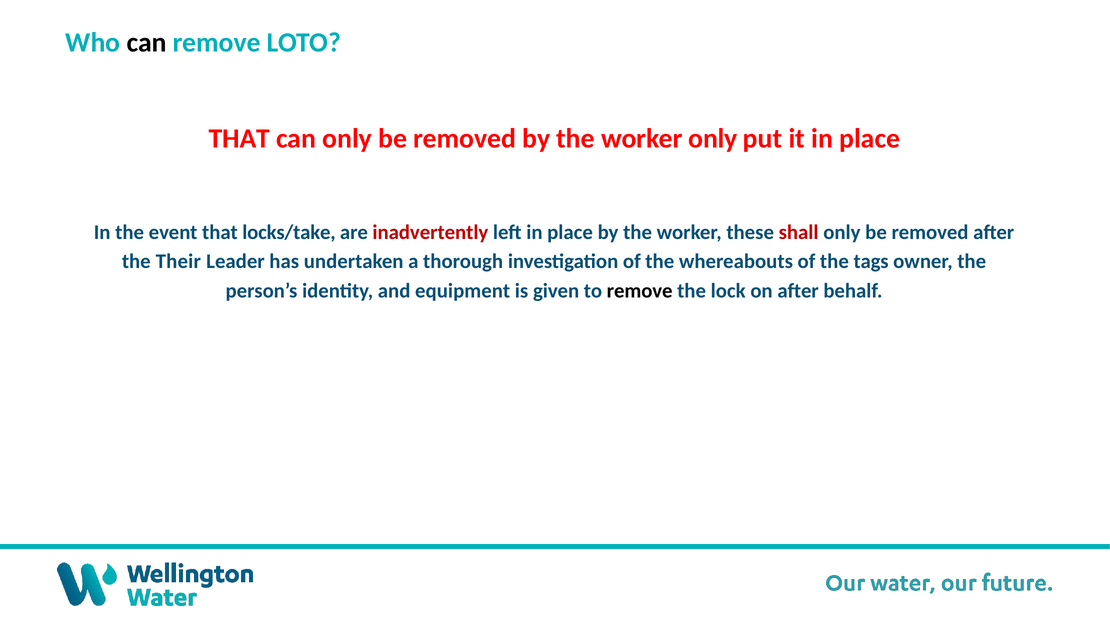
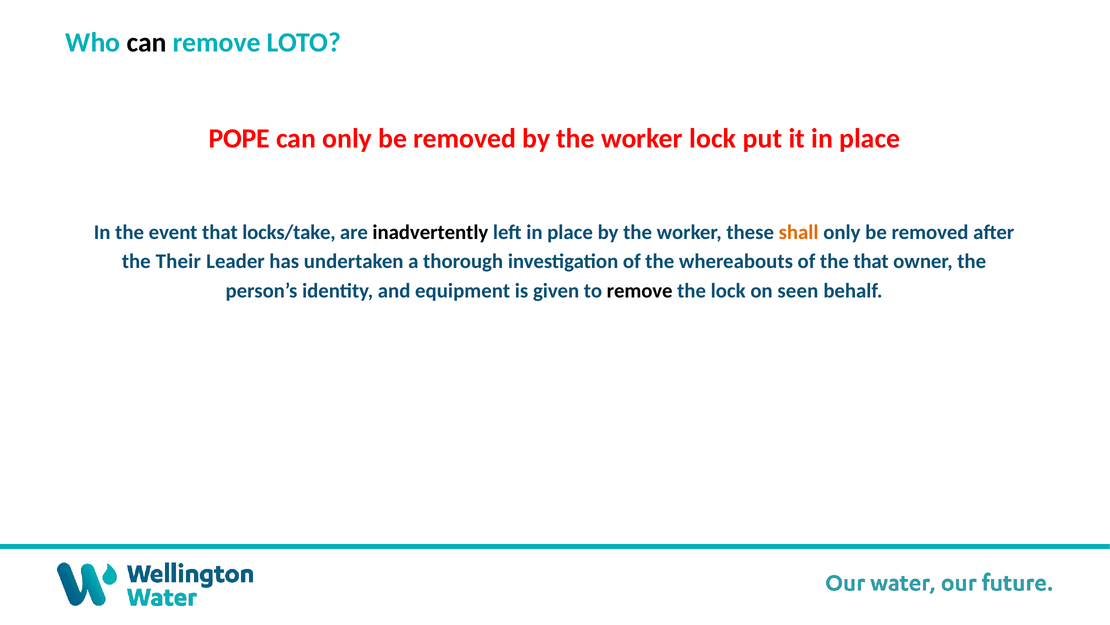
THAT at (239, 138): THAT -> POPE
worker only: only -> lock
inadvertently colour: red -> black
shall colour: red -> orange
the tags: tags -> that
on after: after -> seen
